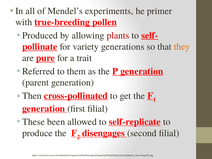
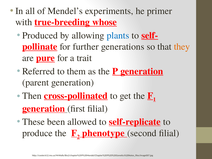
pollen: pollen -> whose
plants colour: red -> blue
variety: variety -> further
disengages: disengages -> phenotype
